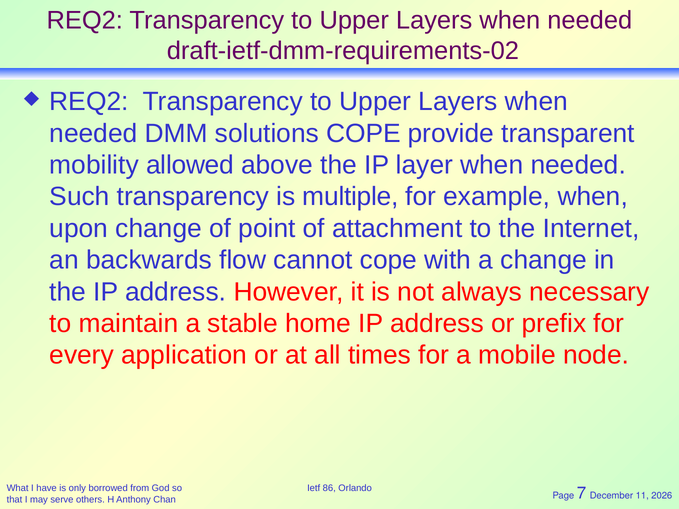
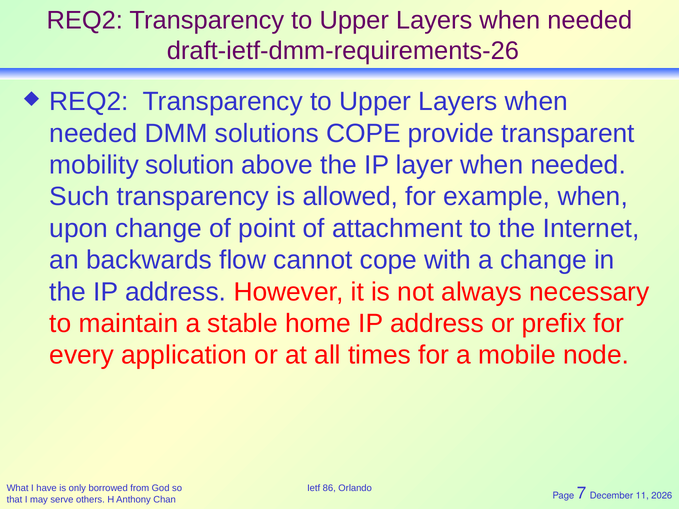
draft-ietf-dmm-requirements-02: draft-ietf-dmm-requirements-02 -> draft-ietf-dmm-requirements-26
allowed: allowed -> solution
multiple: multiple -> allowed
